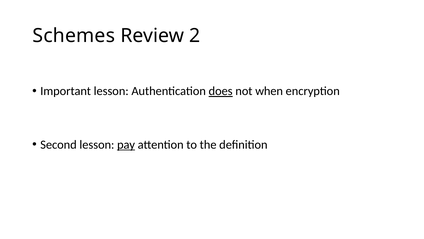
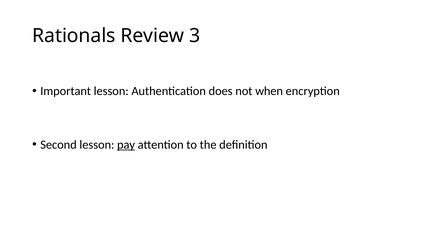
Schemes: Schemes -> Rationals
2: 2 -> 3
does underline: present -> none
